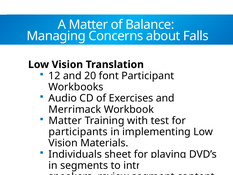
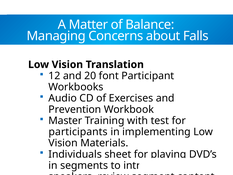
Merrimack: Merrimack -> Prevention
Matter at (65, 120): Matter -> Master
